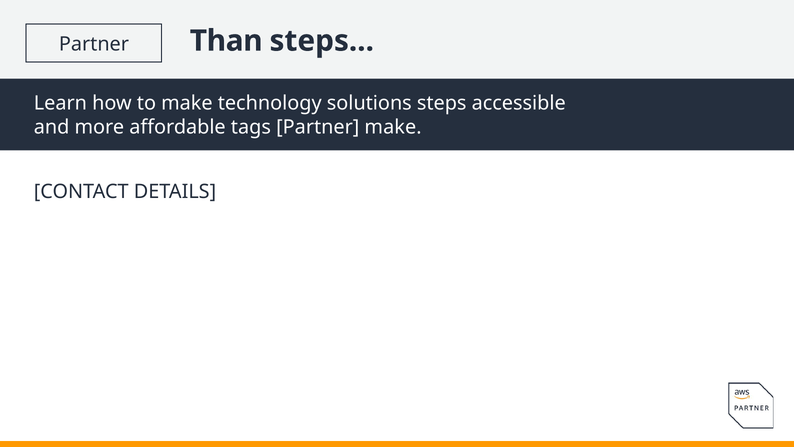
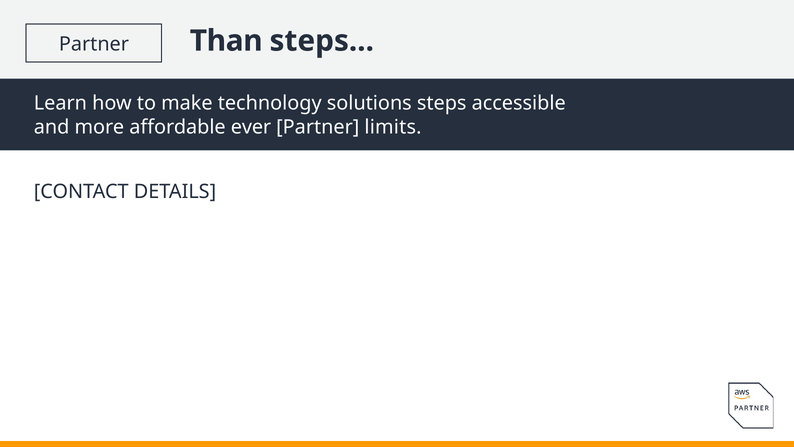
tags: tags -> ever
Partner make: make -> limits
